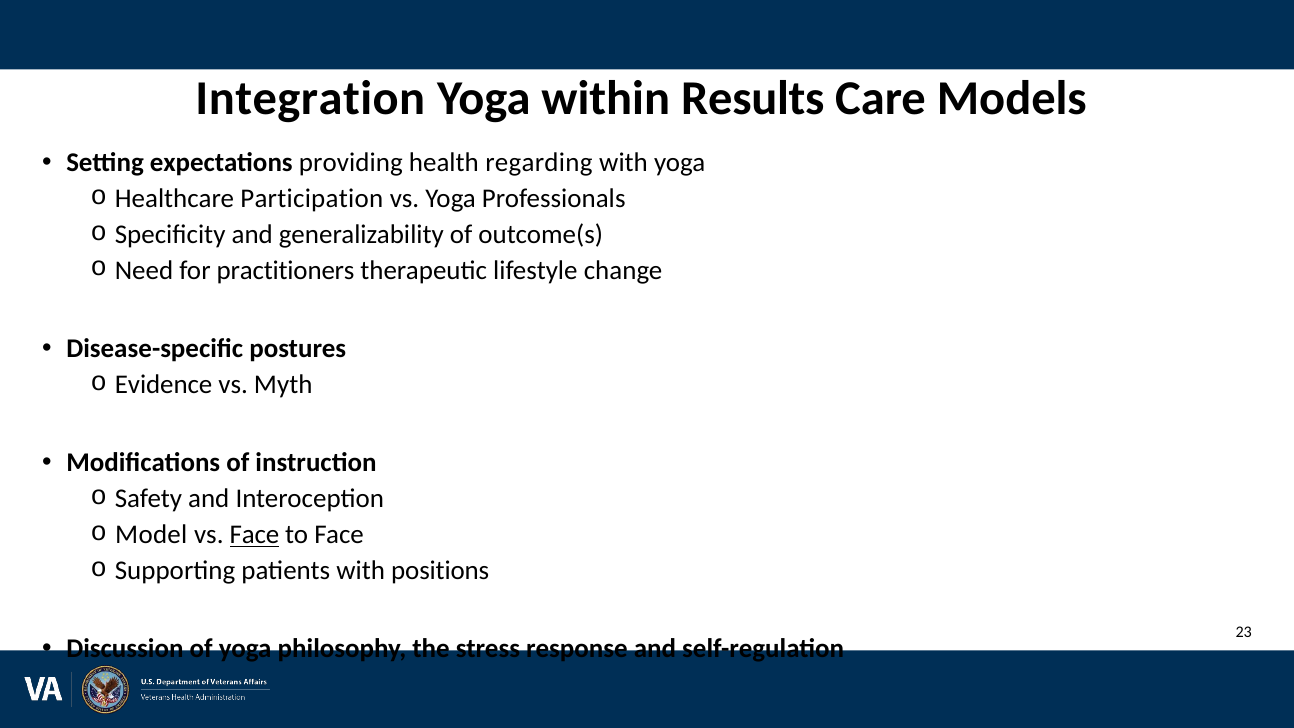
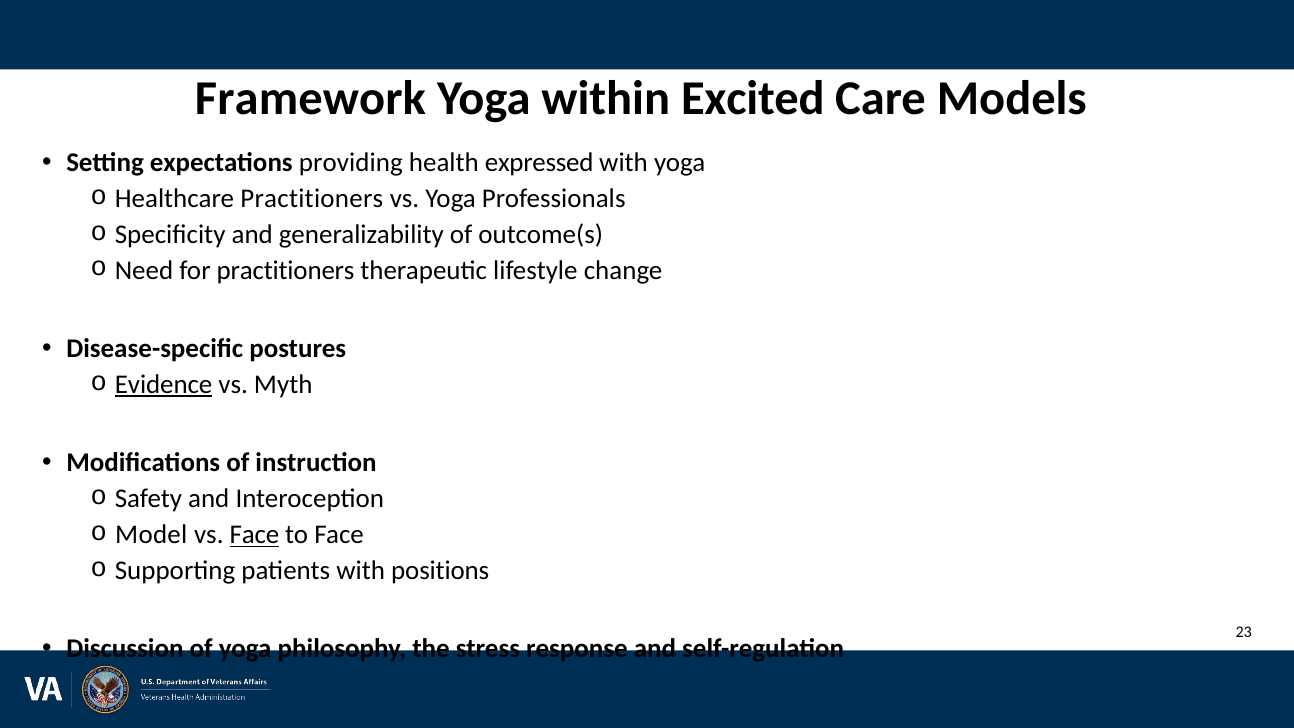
Integration: Integration -> Framework
Results: Results -> Excited
regarding: regarding -> expressed
Healthcare Participation: Participation -> Practitioners
Evidence underline: none -> present
